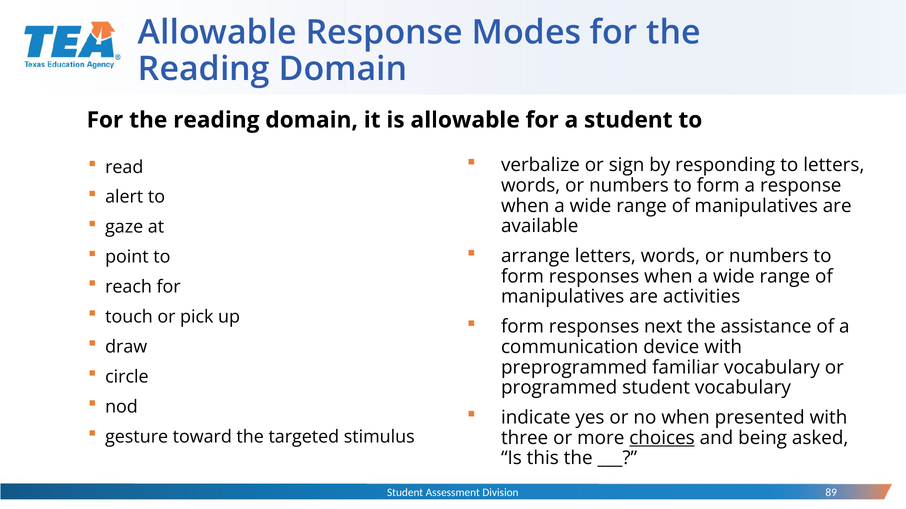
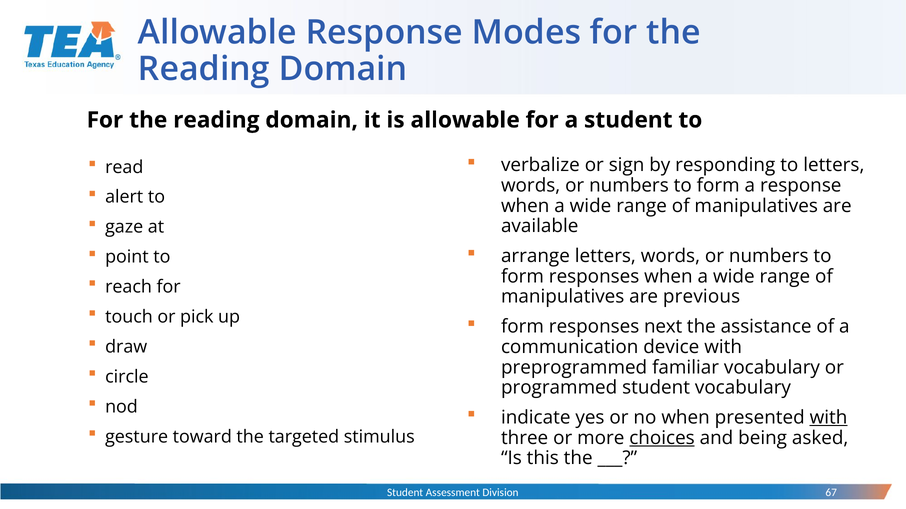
activities: activities -> previous
with at (829, 418) underline: none -> present
89: 89 -> 67
